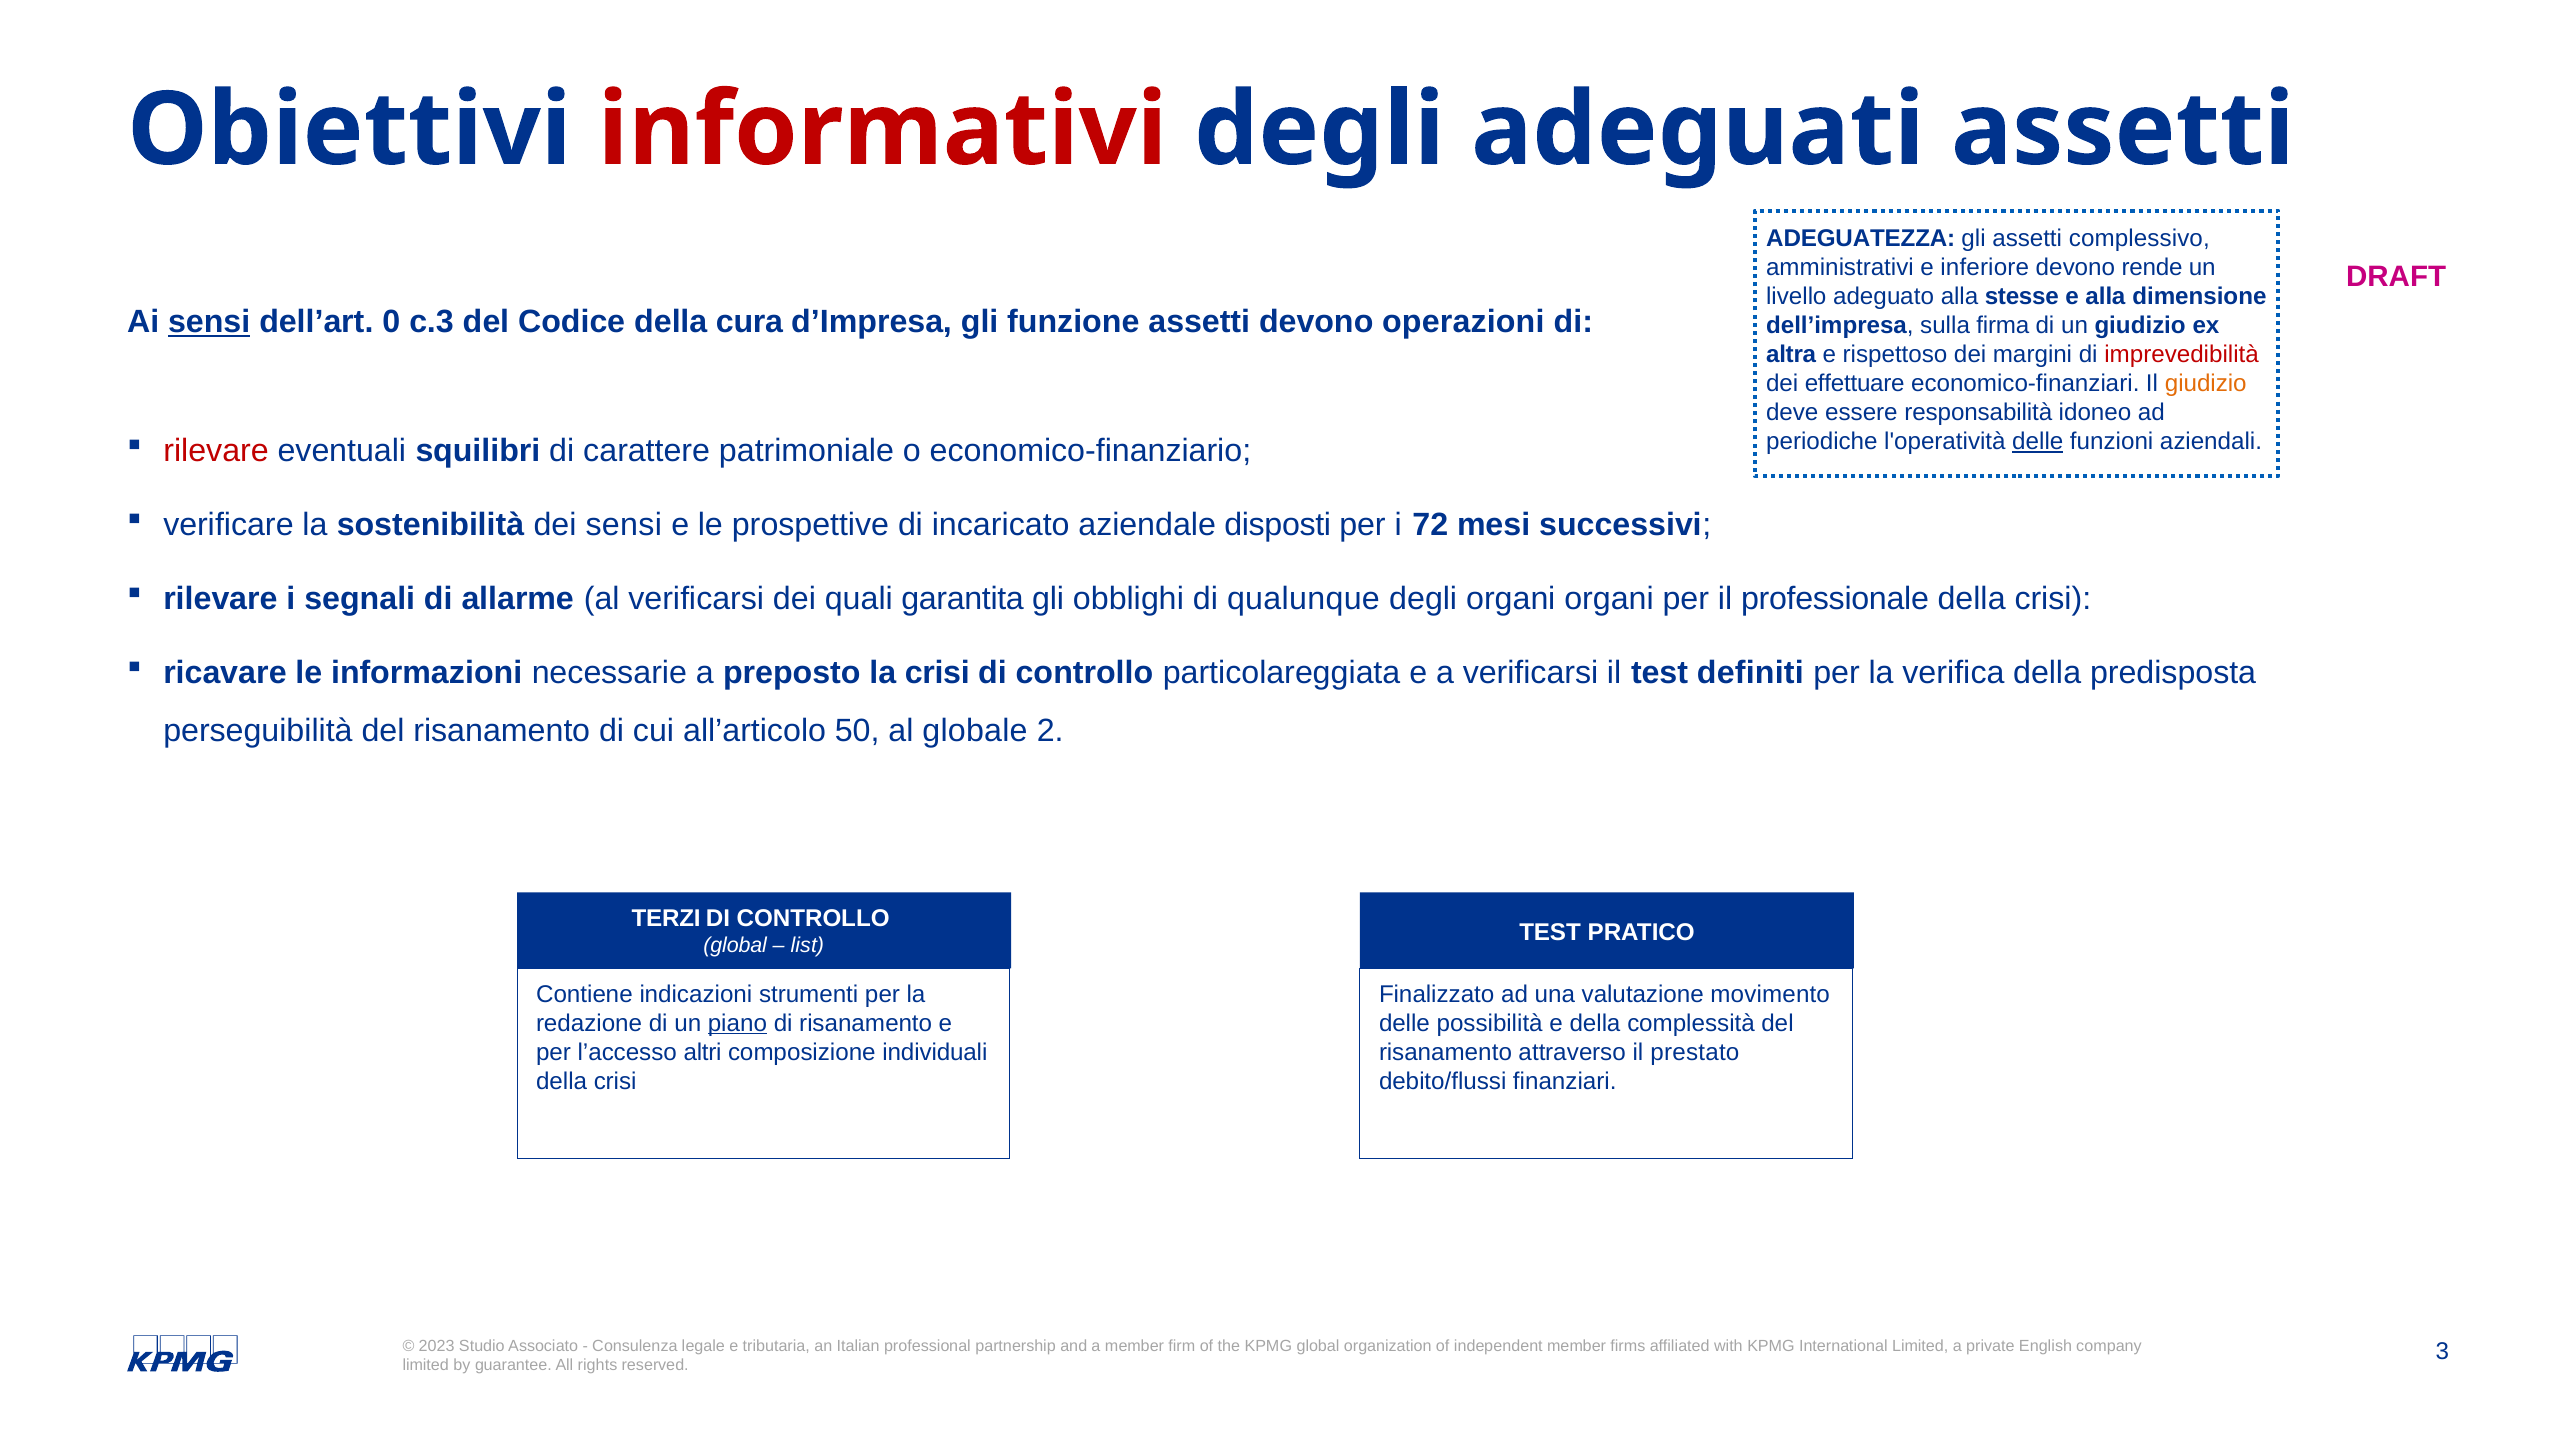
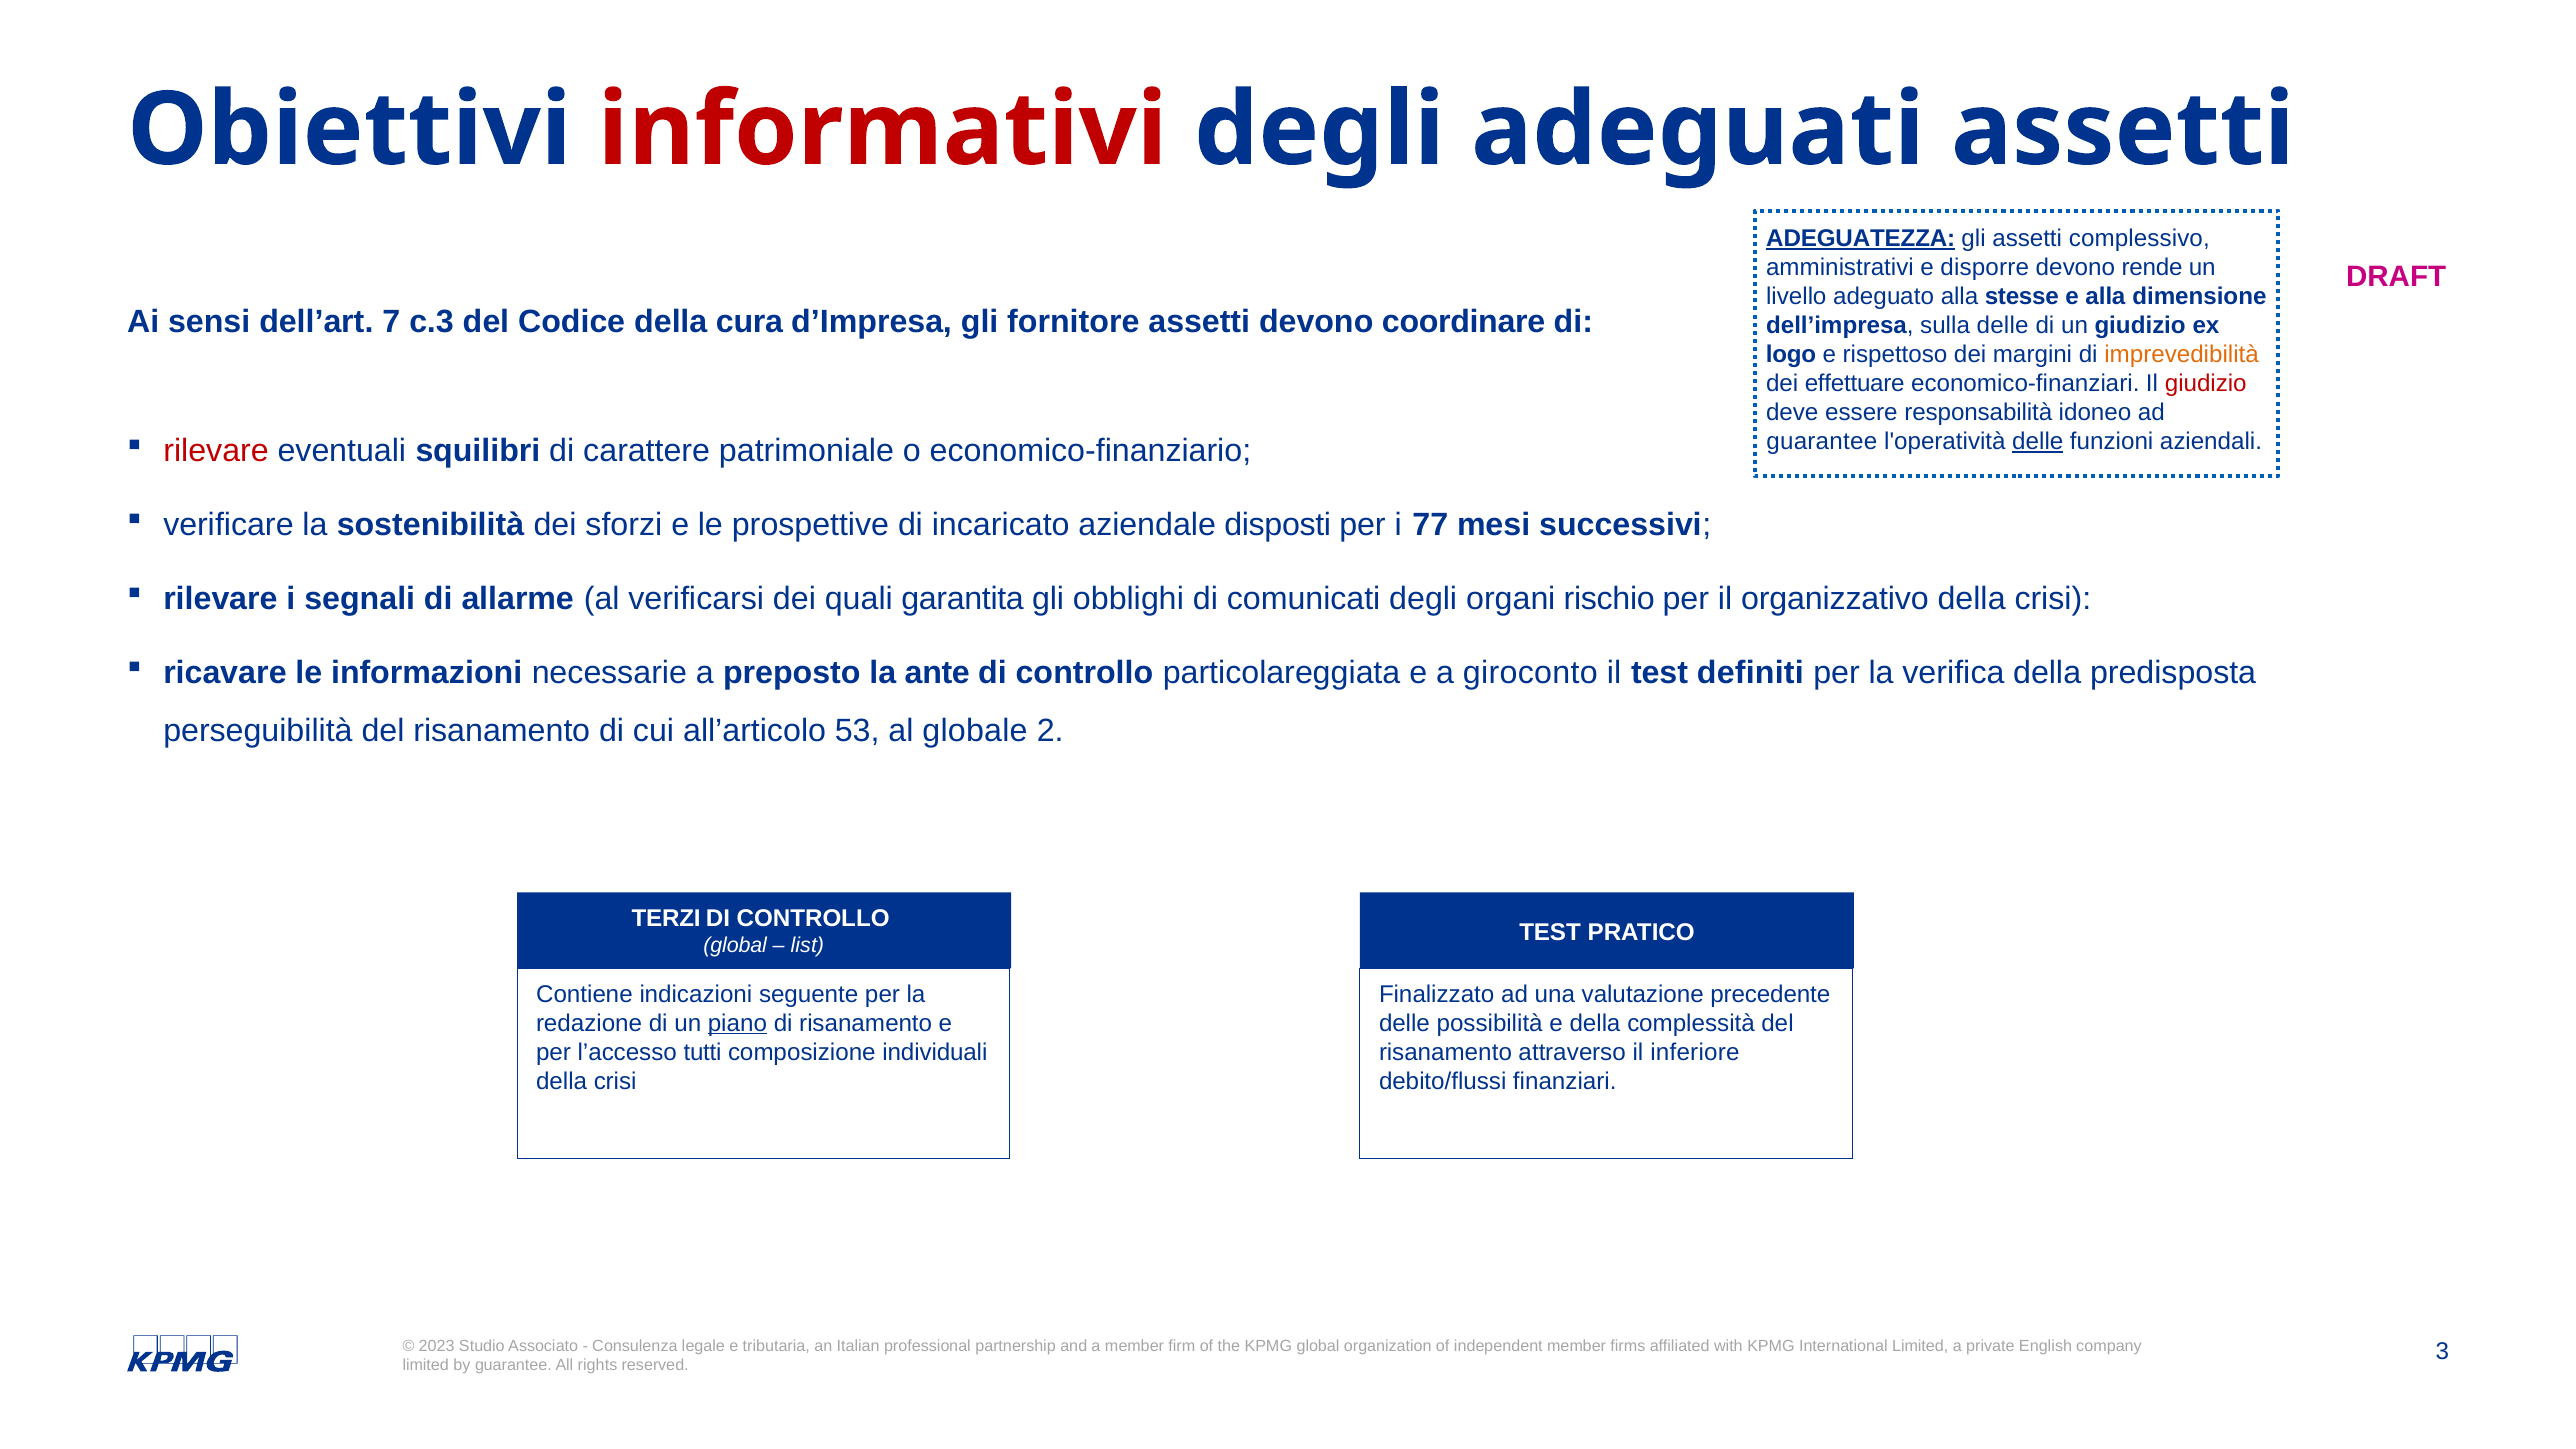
ADEGUATEZZA underline: none -> present
inferiore: inferiore -> disporre
sensi at (209, 322) underline: present -> none
0: 0 -> 7
funzione: funzione -> fornitore
operazioni: operazioni -> coordinare
sulla firma: firma -> delle
altra: altra -> logo
imprevedibilità colour: red -> orange
giudizio at (2206, 384) colour: orange -> red
periodiche at (1822, 442): periodiche -> guarantee
dei sensi: sensi -> sforzi
72: 72 -> 77
qualunque: qualunque -> comunicati
organi organi: organi -> rischio
professionale: professionale -> organizzativo
la crisi: crisi -> ante
a verificarsi: verificarsi -> giroconto
50: 50 -> 53
strumenti: strumenti -> seguente
movimento: movimento -> precedente
altri: altri -> tutti
prestato: prestato -> inferiore
